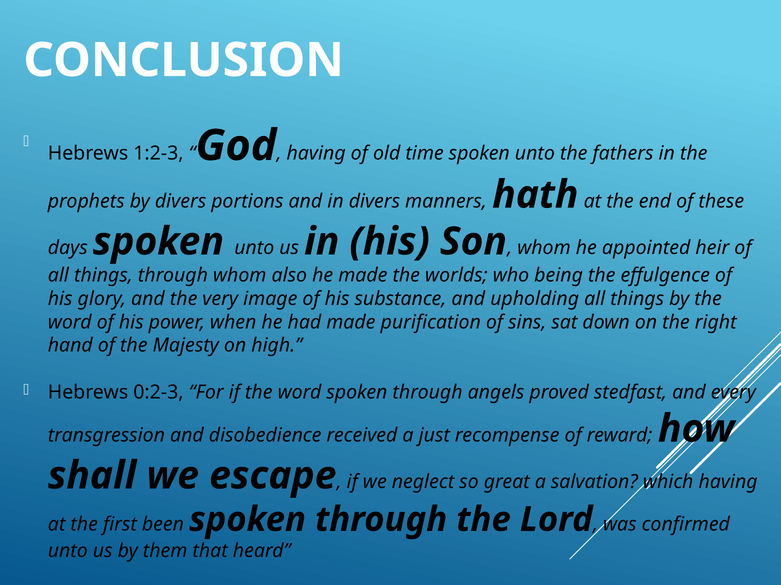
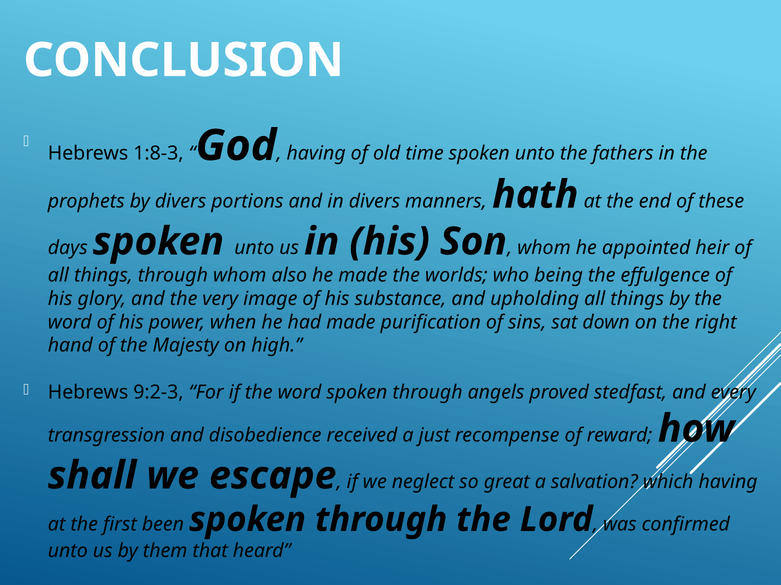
1:2-3: 1:2-3 -> 1:8-3
0:2-3: 0:2-3 -> 9:2-3
